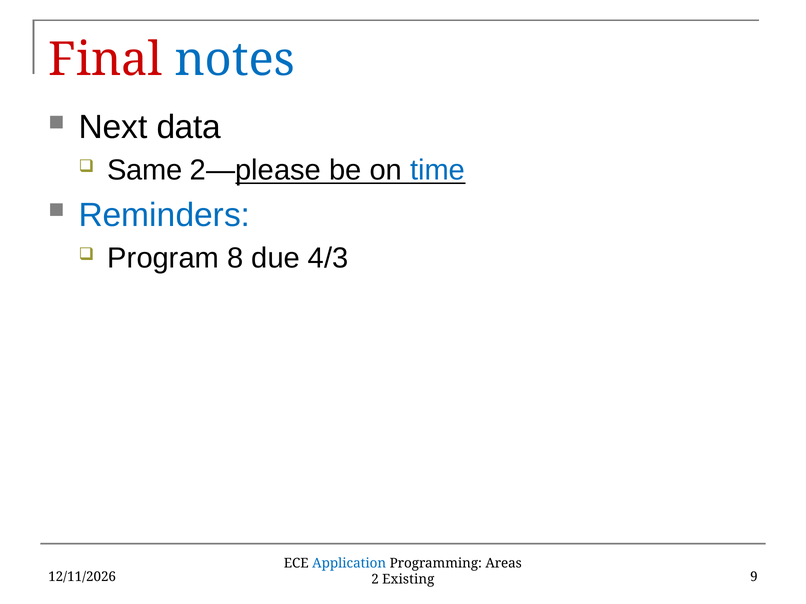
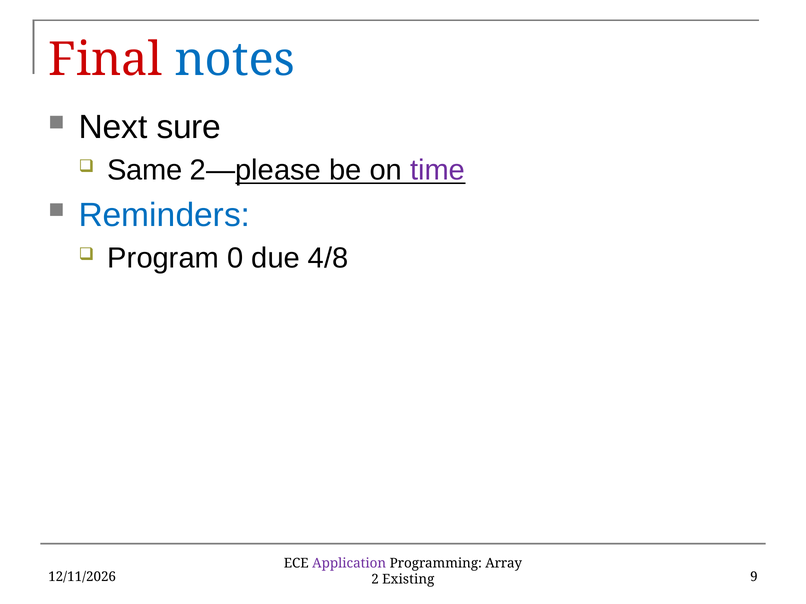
data: data -> sure
time colour: blue -> purple
8: 8 -> 0
4/3: 4/3 -> 4/8
Application colour: blue -> purple
Areas: Areas -> Array
